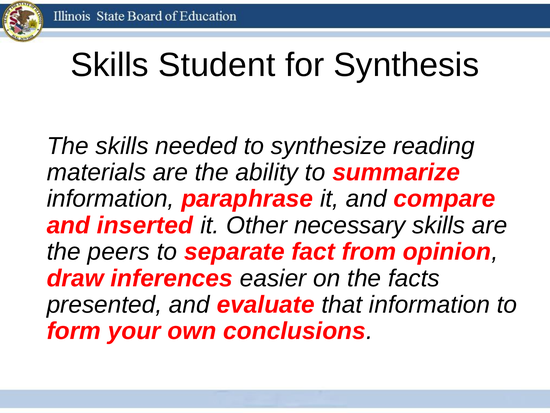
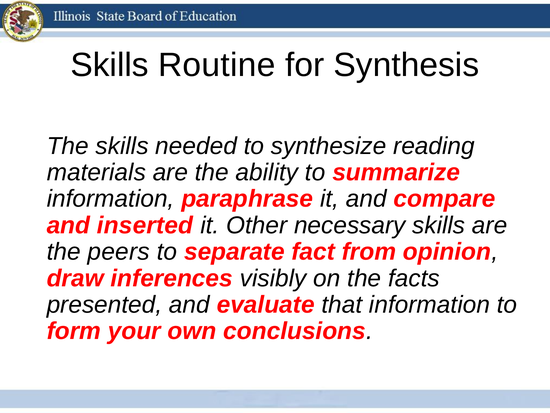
Student: Student -> Routine
easier: easier -> visibly
